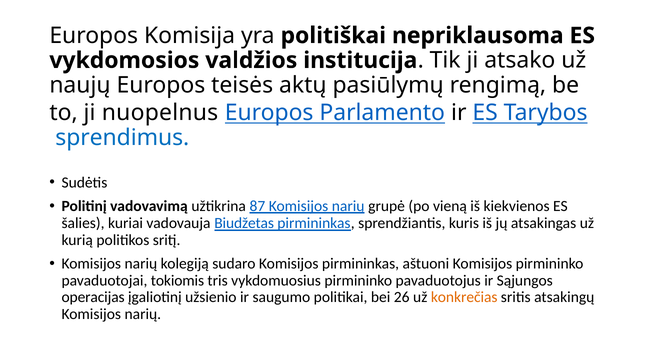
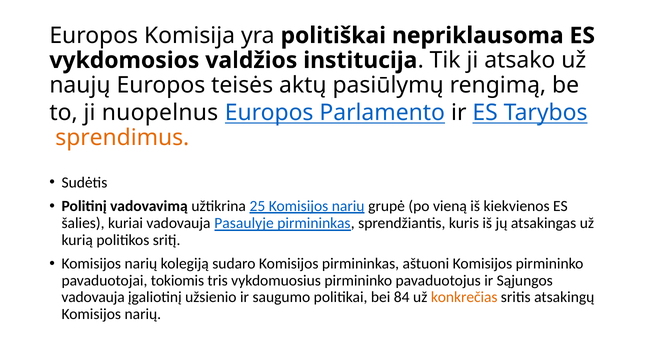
sprendimus colour: blue -> orange
87: 87 -> 25
Biudžetas: Biudžetas -> Pasaulyje
operacijas at (93, 298): operacijas -> vadovauja
26: 26 -> 84
